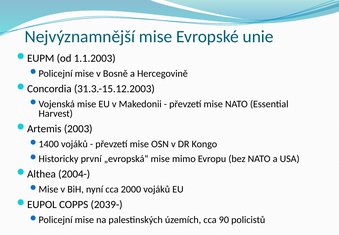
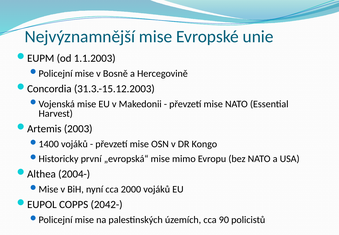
2039-: 2039- -> 2042-
